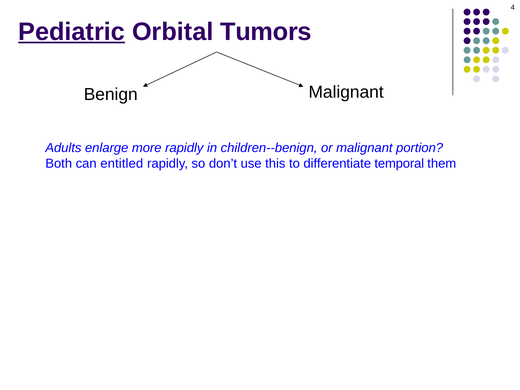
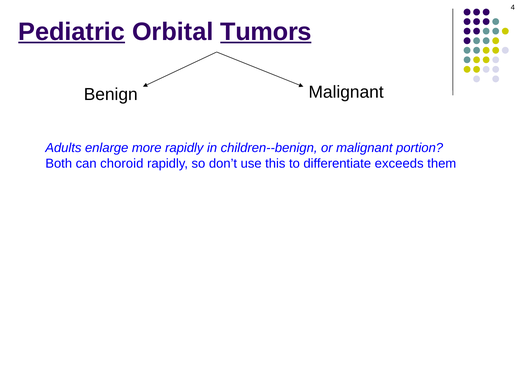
Tumors underline: none -> present
entitled: entitled -> choroid
temporal: temporal -> exceeds
